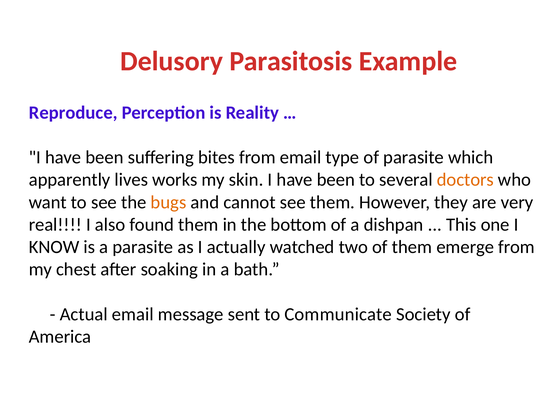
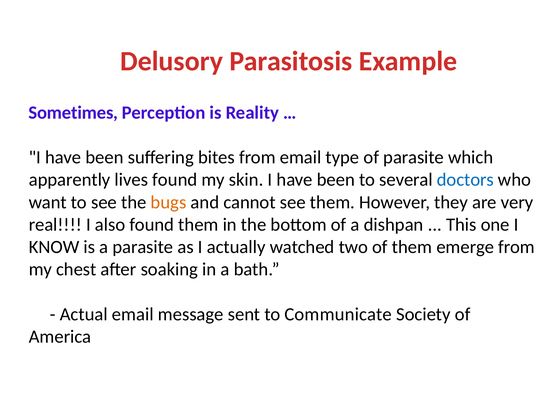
Reproduce: Reproduce -> Sometimes
lives works: works -> found
doctors colour: orange -> blue
